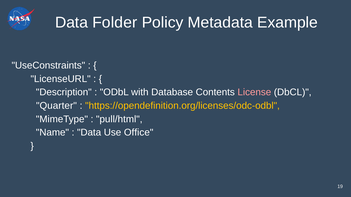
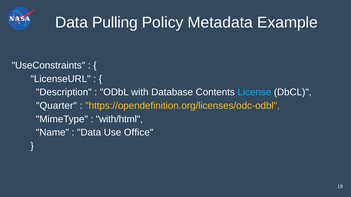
Folder: Folder -> Pulling
License colour: pink -> light blue
pull/html: pull/html -> with/html
